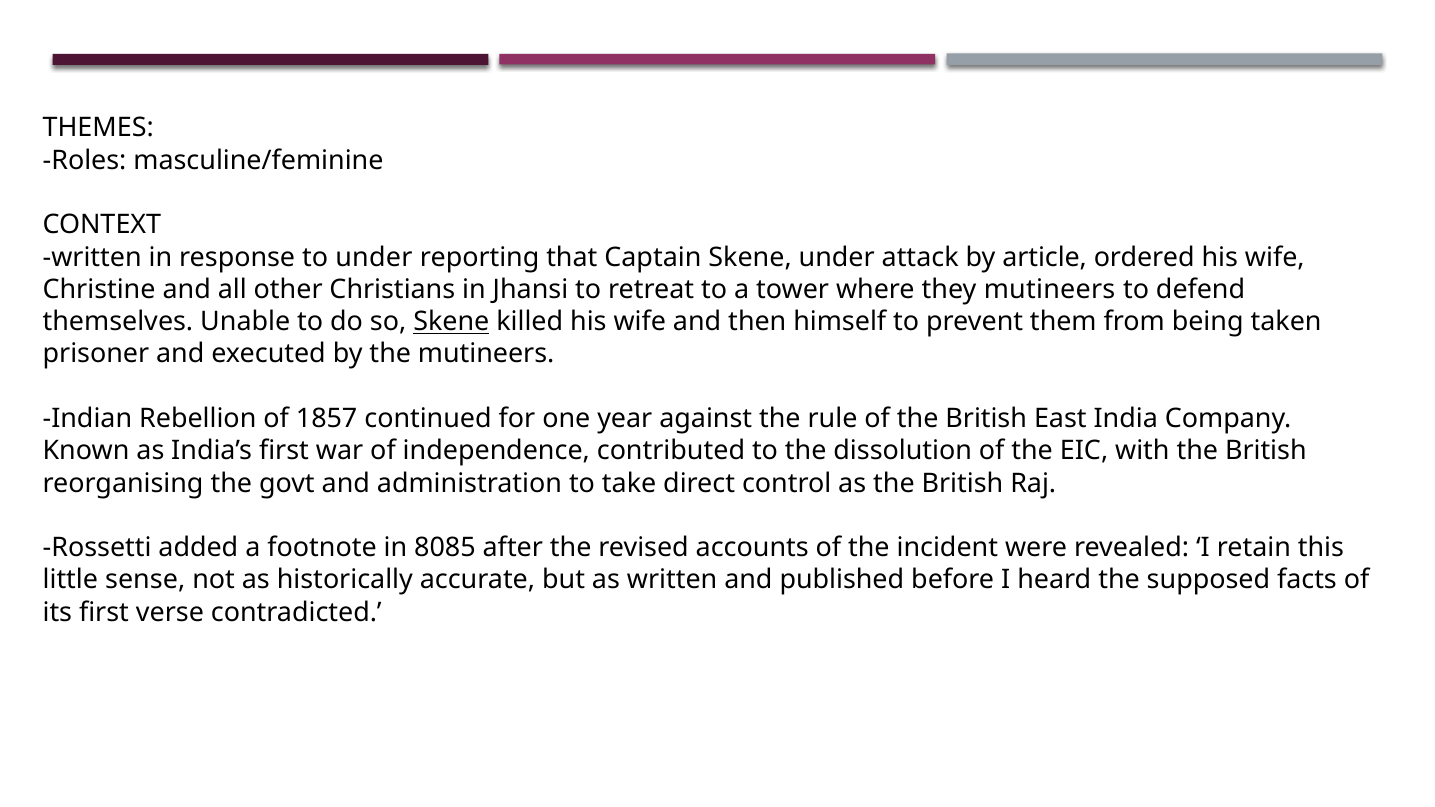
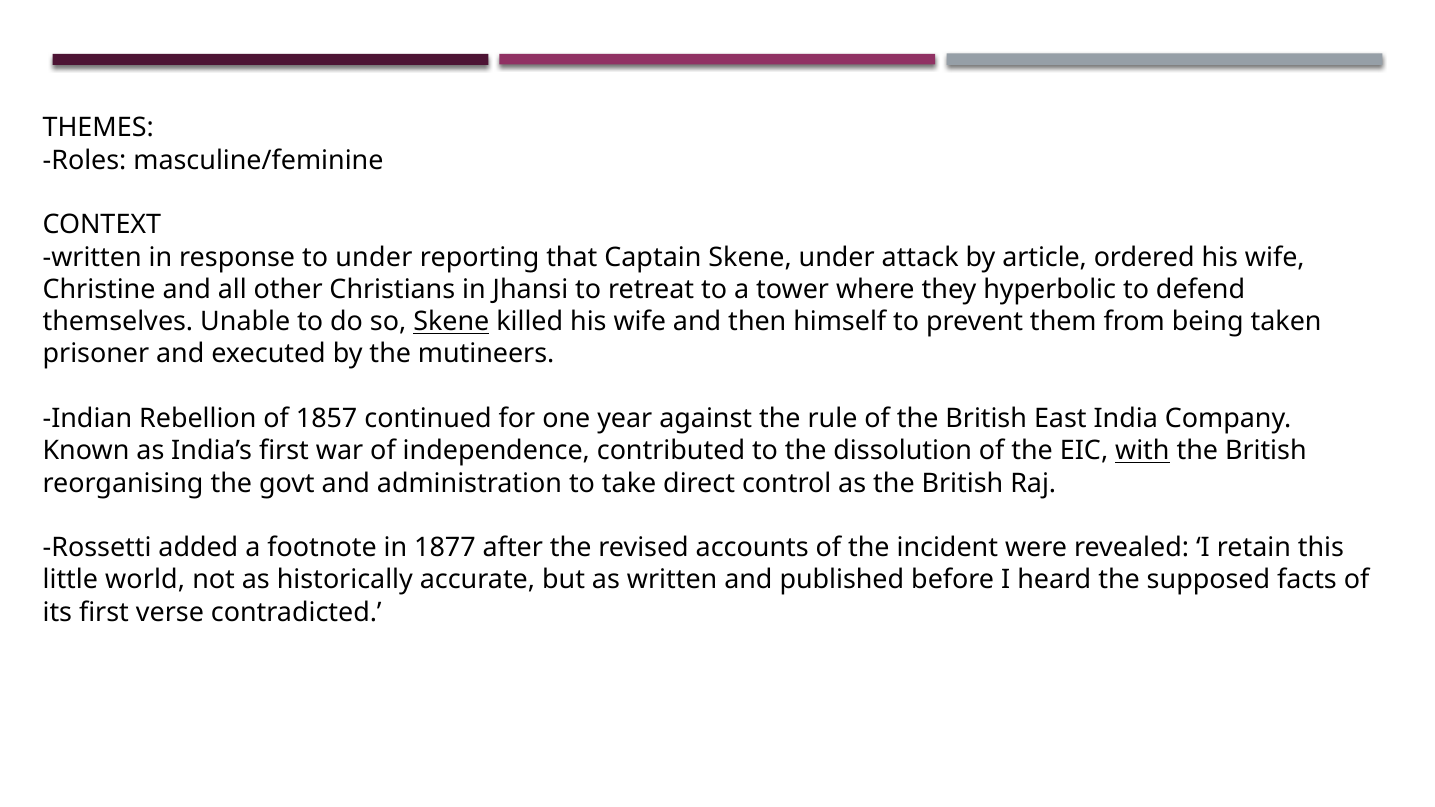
they mutineers: mutineers -> hyperbolic
with underline: none -> present
8085: 8085 -> 1877
sense: sense -> world
